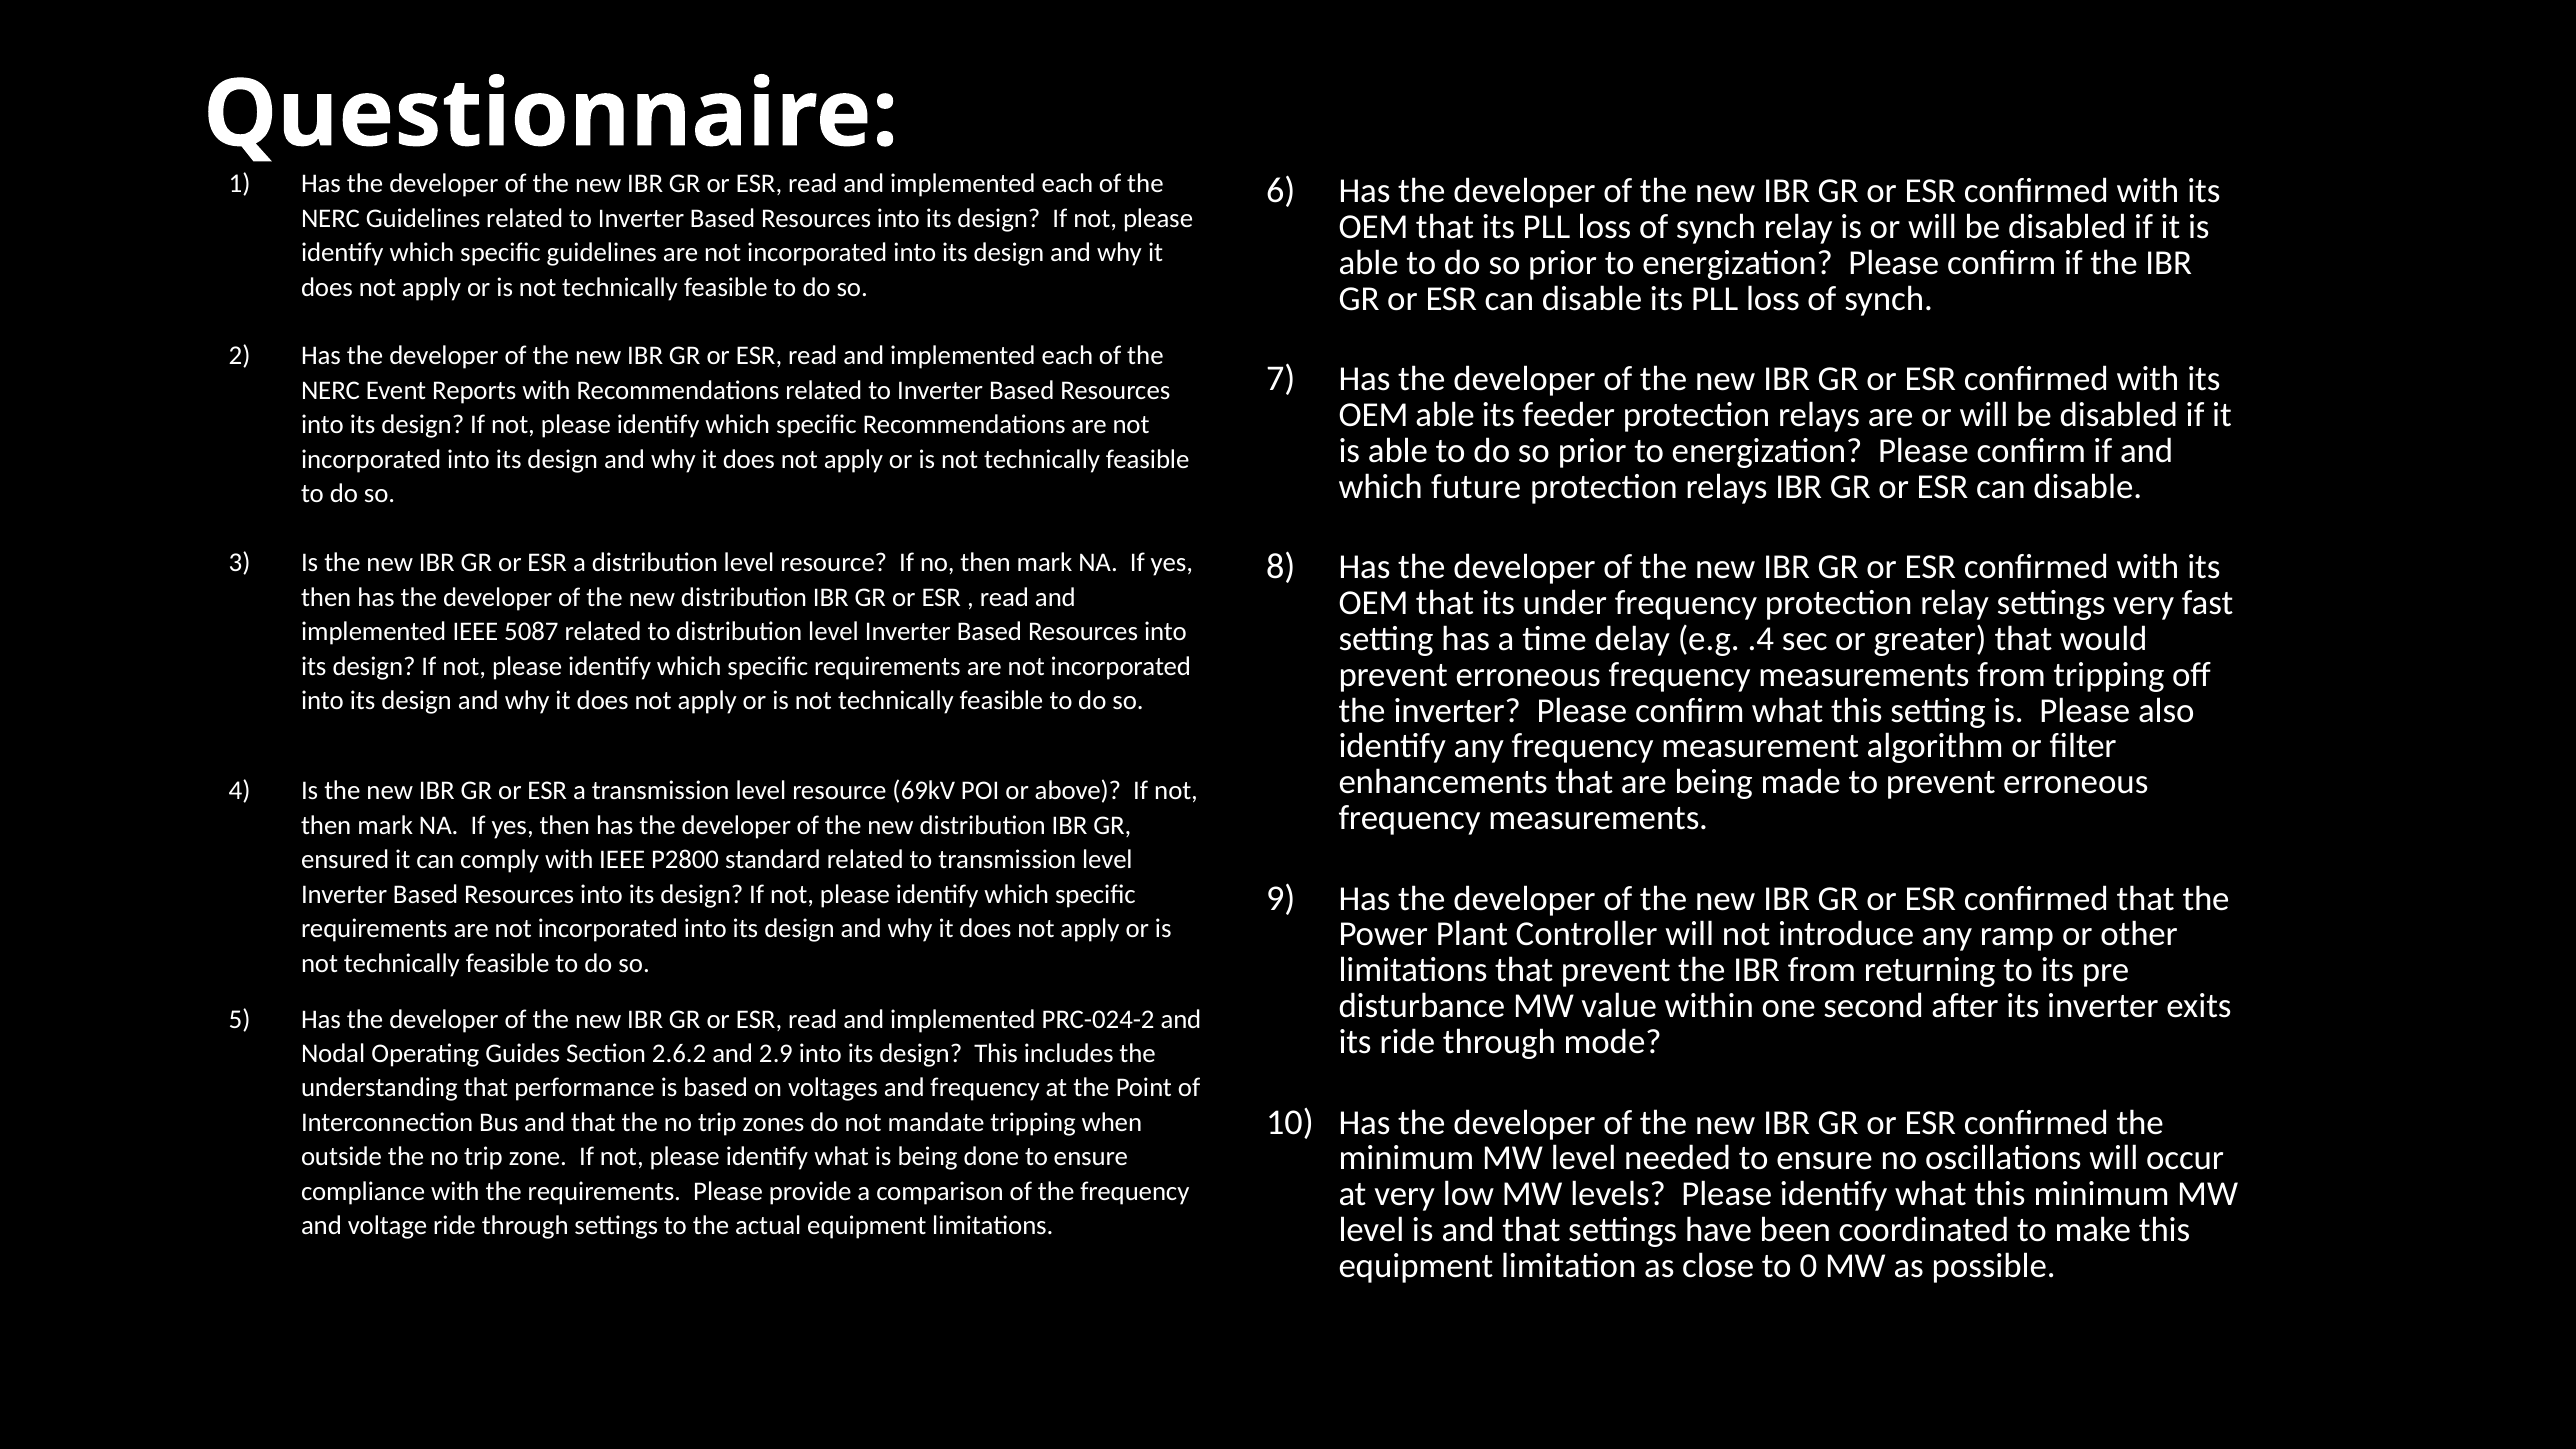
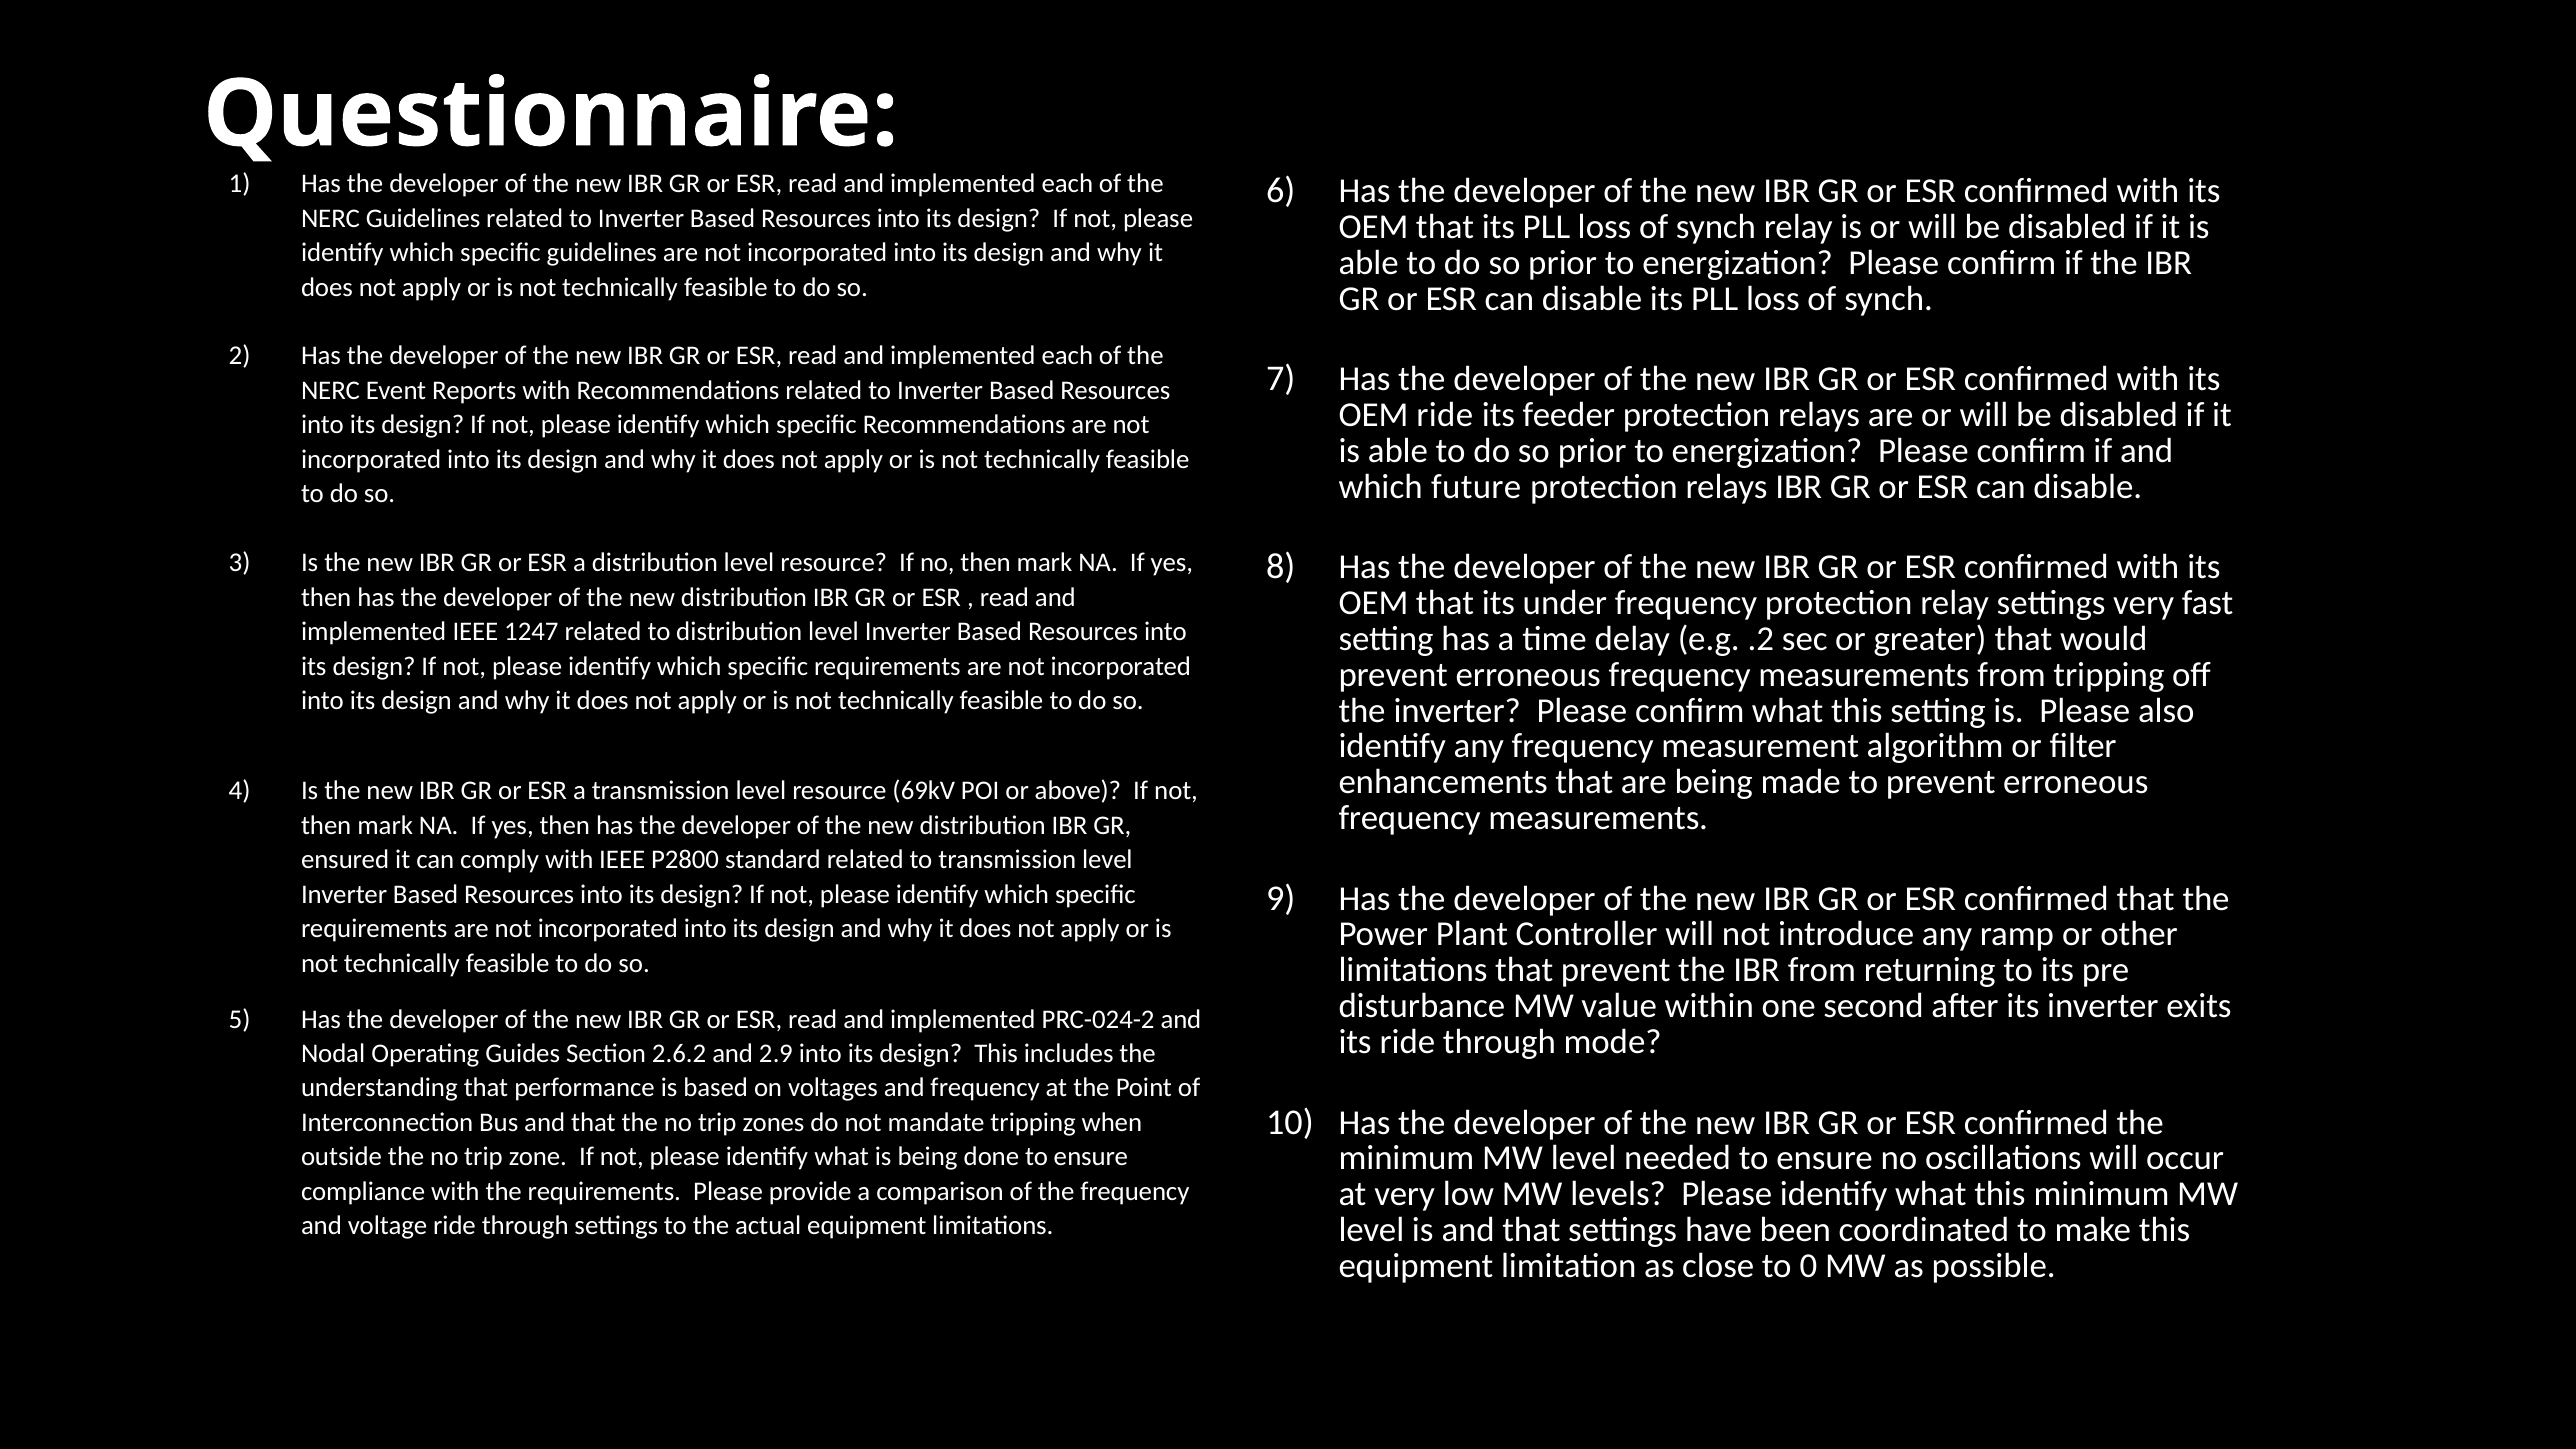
OEM able: able -> ride
5087: 5087 -> 1247
.4: .4 -> .2
